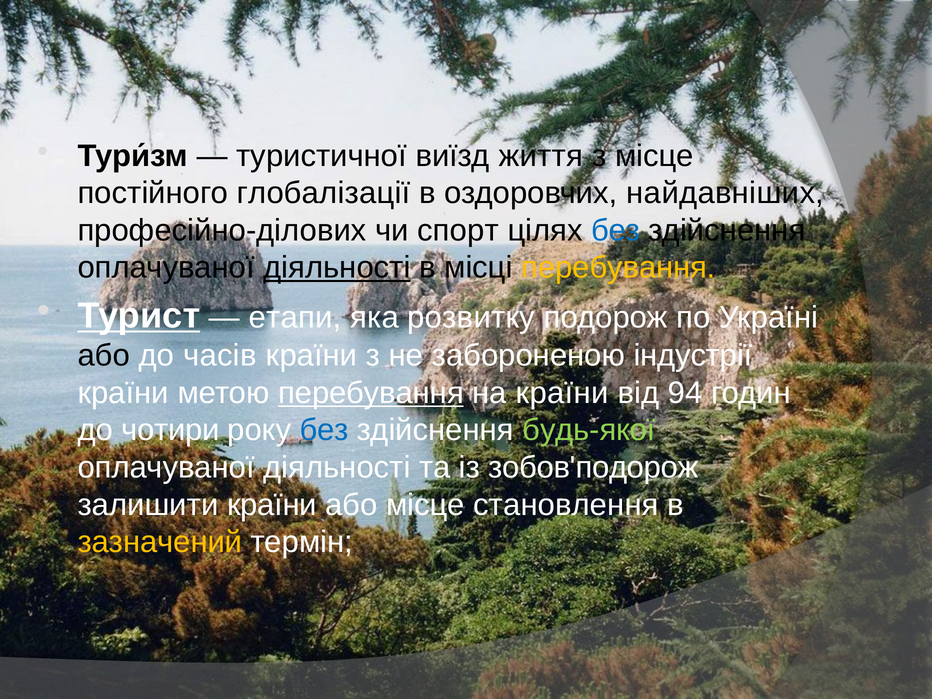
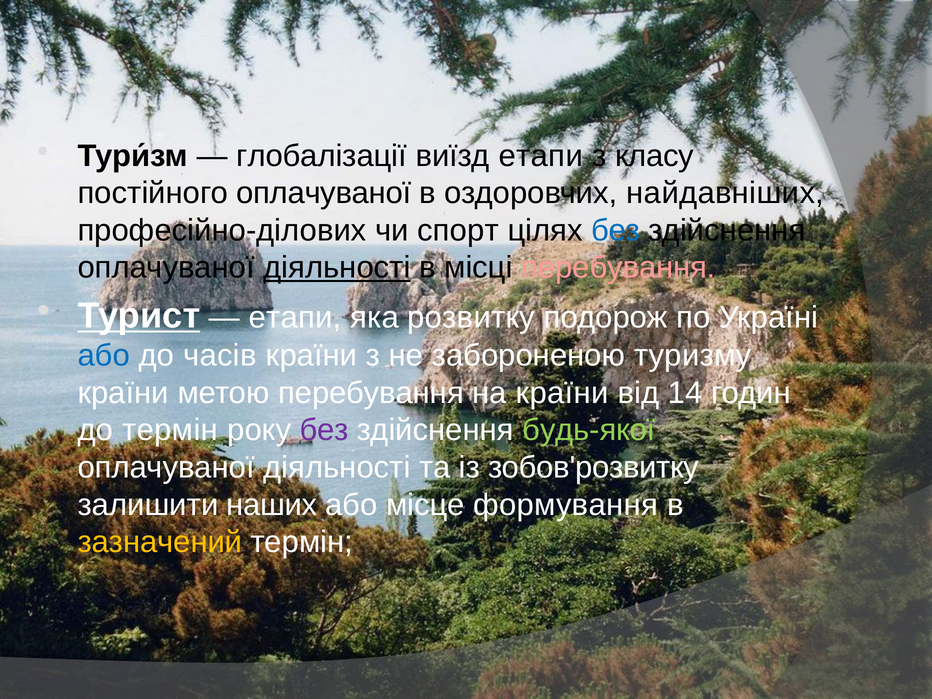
туристичної: туристичної -> глобалізації
виїзд життя: життя -> етапи
з місце: місце -> класу
постійного глобалізації: глобалізації -> оплачуваної
перебування at (618, 268) colour: yellow -> pink
або at (104, 356) colour: black -> blue
індустрії: індустрії -> туризму
перебування at (371, 393) underline: present -> none
94: 94 -> 14
до чотири: чотири -> термін
без at (324, 430) colour: blue -> purple
зобов'подорож: зобов'подорож -> зобов'розвитку
залишити країни: країни -> наших
становлення: становлення -> формування
